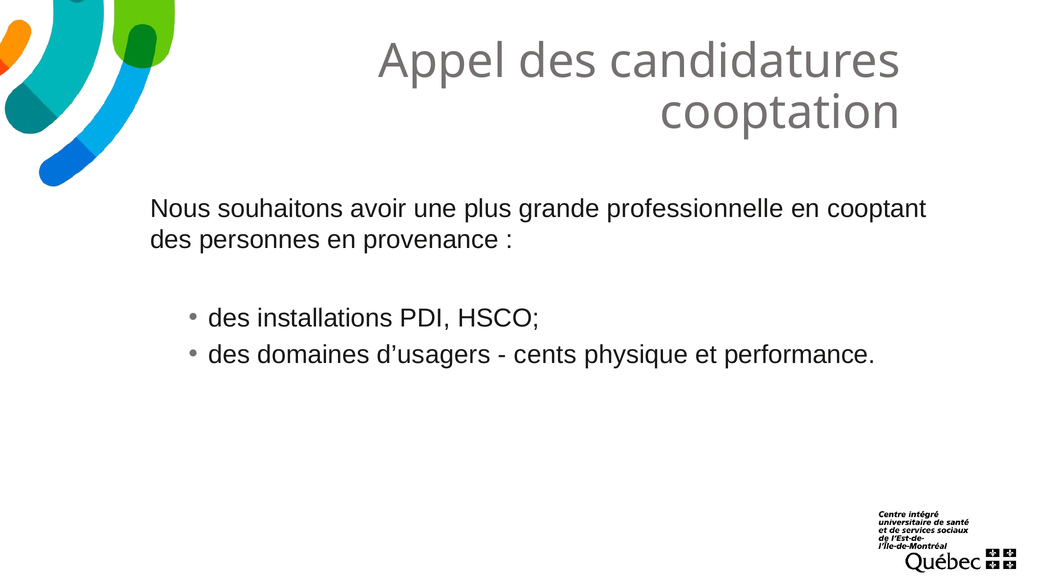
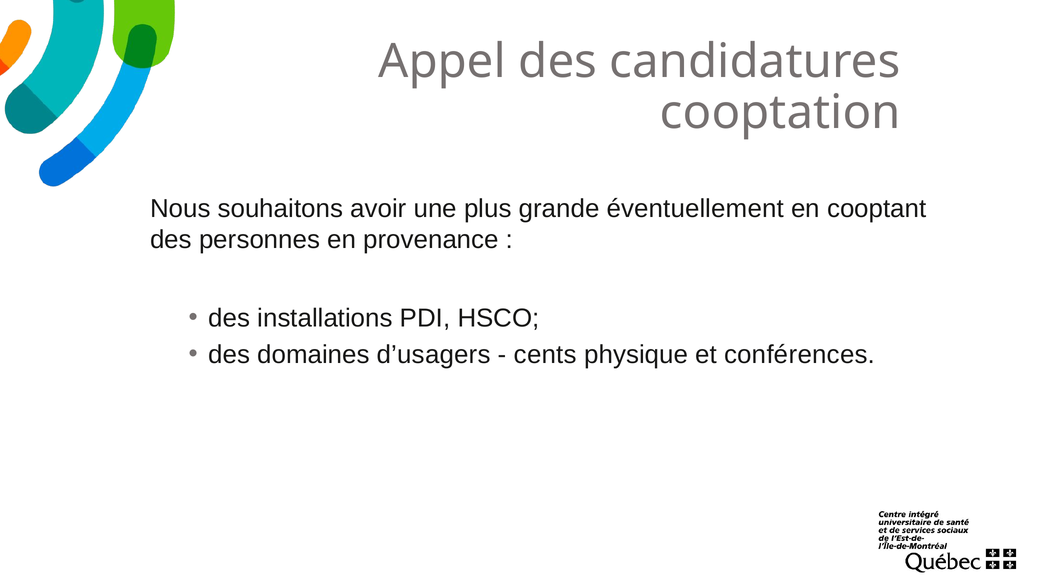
professionnelle: professionnelle -> éventuellement
performance: performance -> conférences
